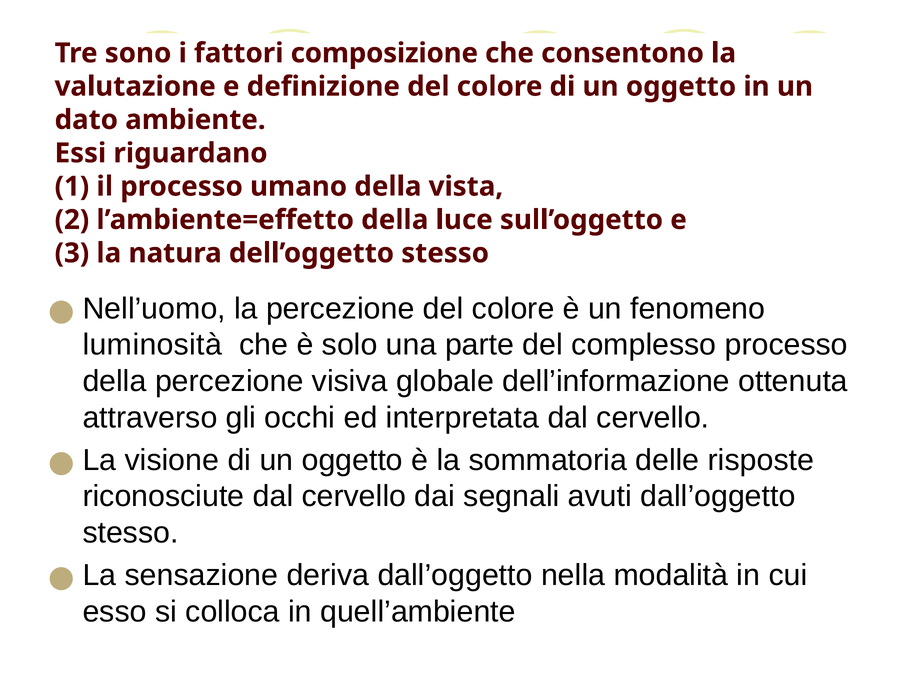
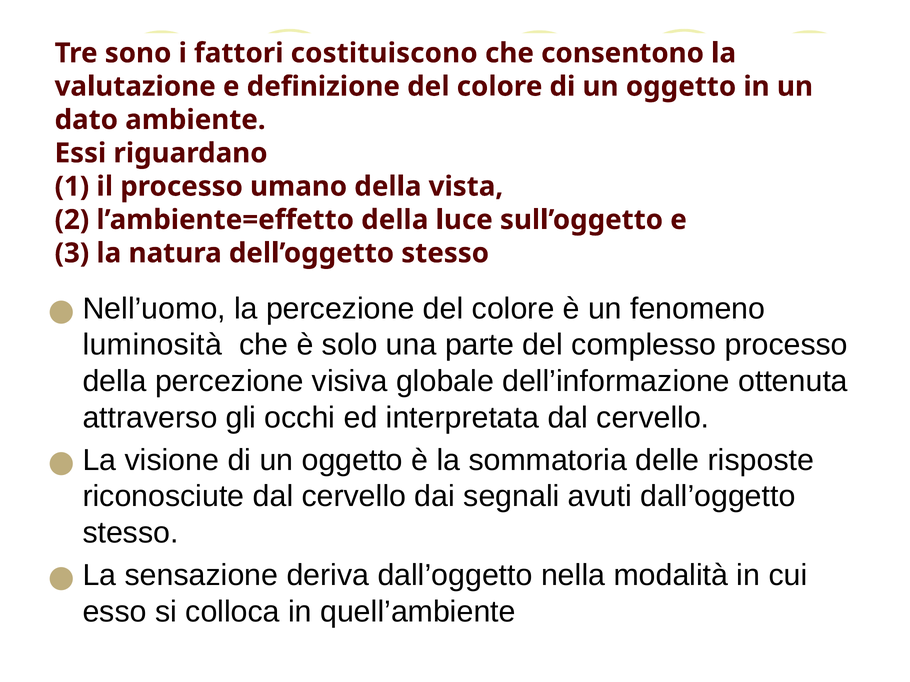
composizione: composizione -> costituiscono
